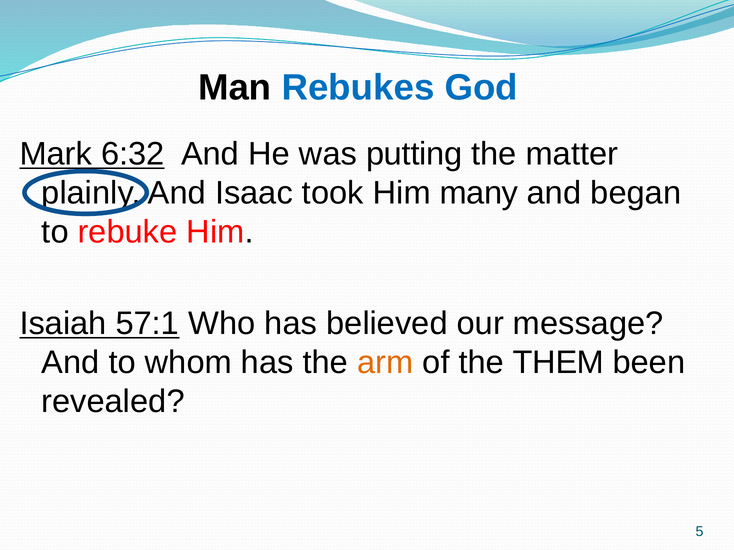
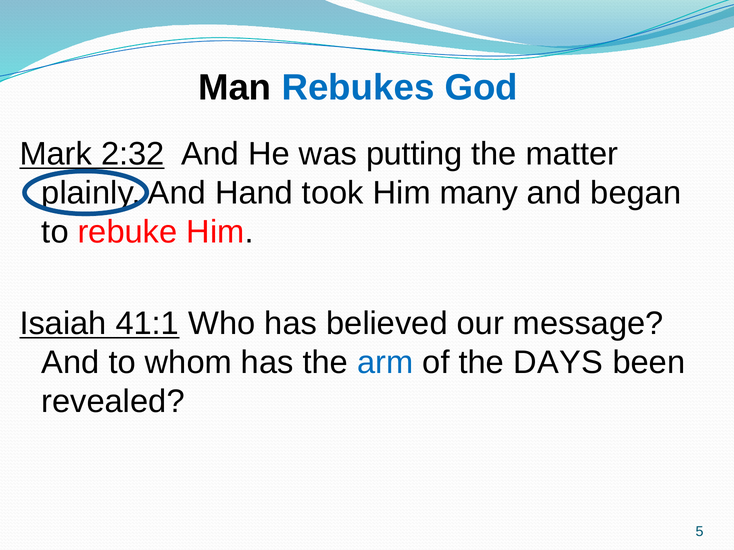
6:32: 6:32 -> 2:32
Isaac: Isaac -> Hand
57:1: 57:1 -> 41:1
arm colour: orange -> blue
THEM: THEM -> DAYS
